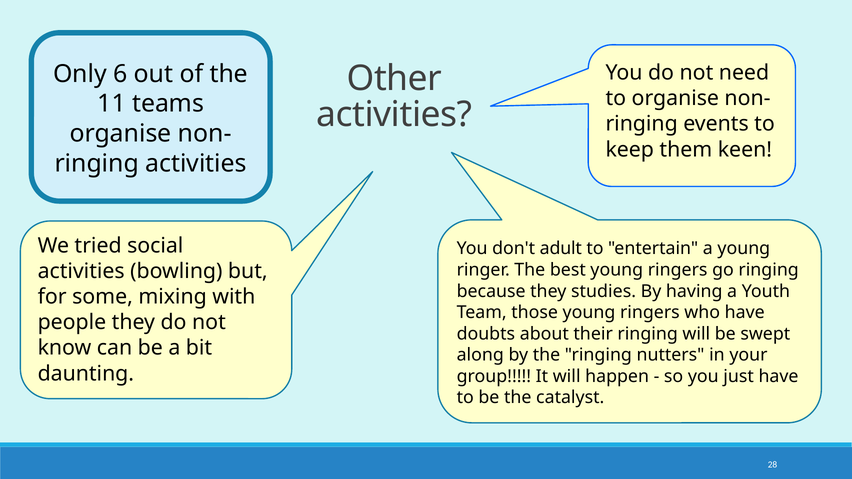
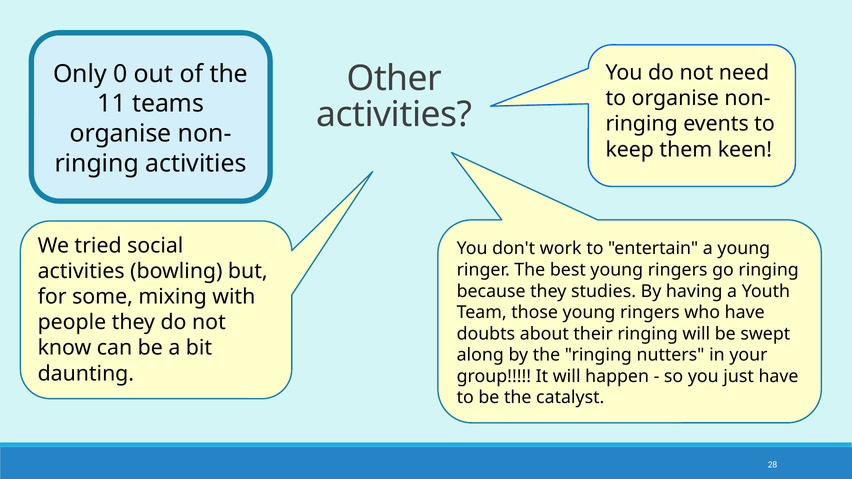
6: 6 -> 0
adult: adult -> work
